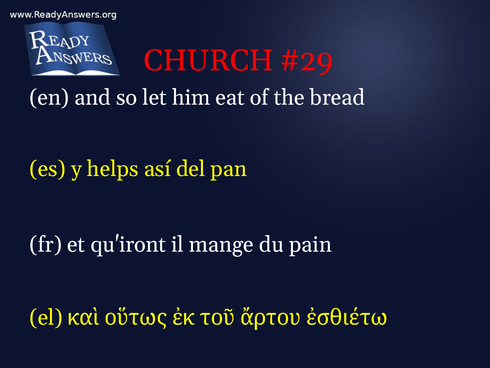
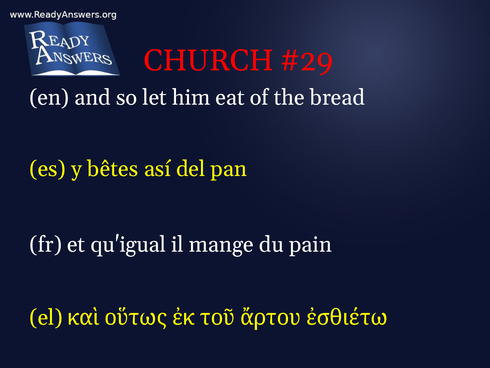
helps: helps -> bêtes
qu'iront: qu'iront -> qu'igual
